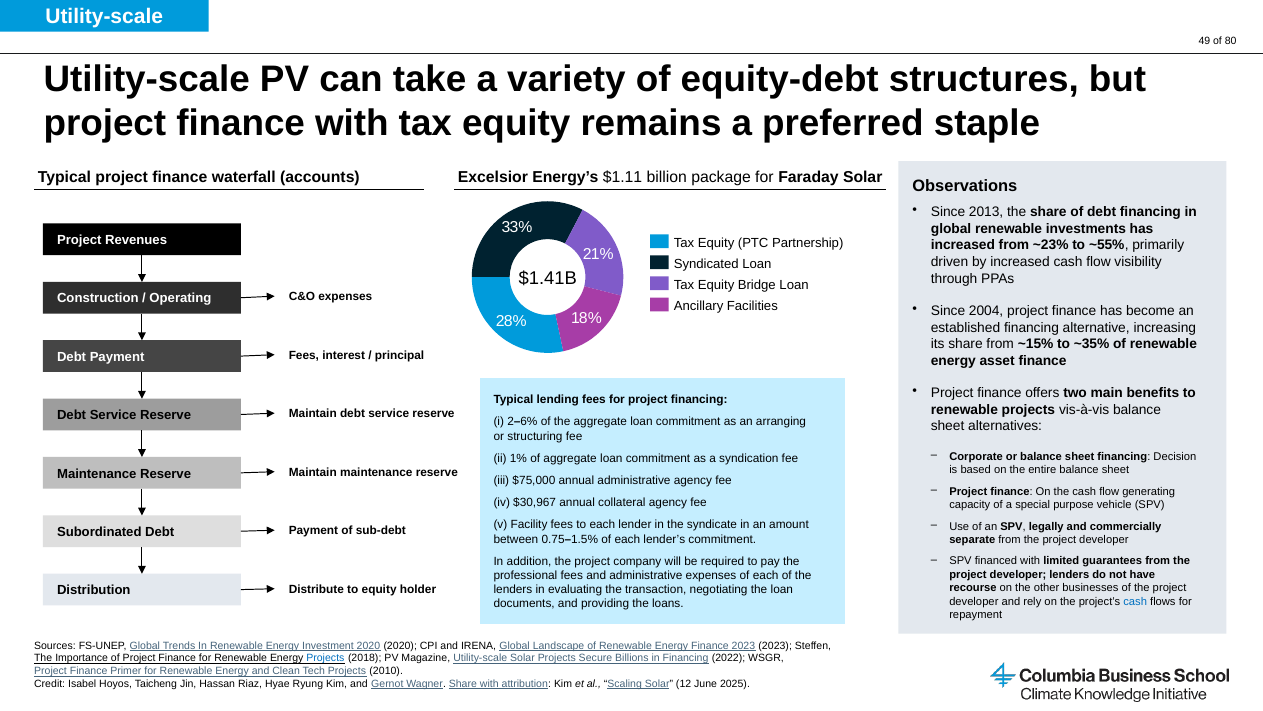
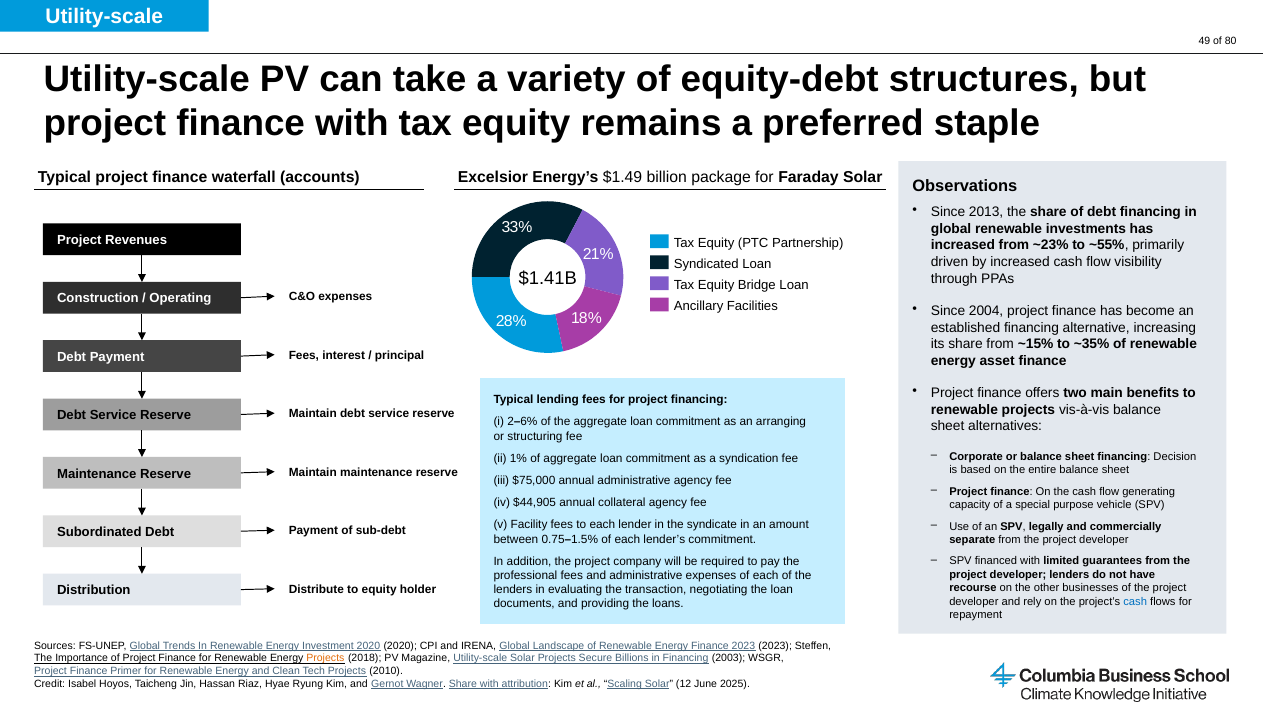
$1.11: $1.11 -> $1.49
$30,967: $30,967 -> $44,905
Projects at (325, 658) colour: blue -> orange
2022: 2022 -> 2003
